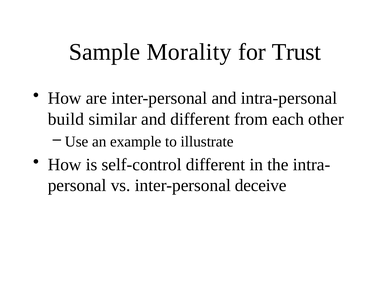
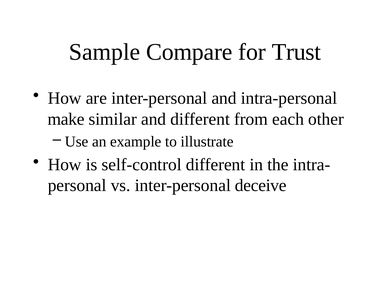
Morality: Morality -> Compare
build: build -> make
